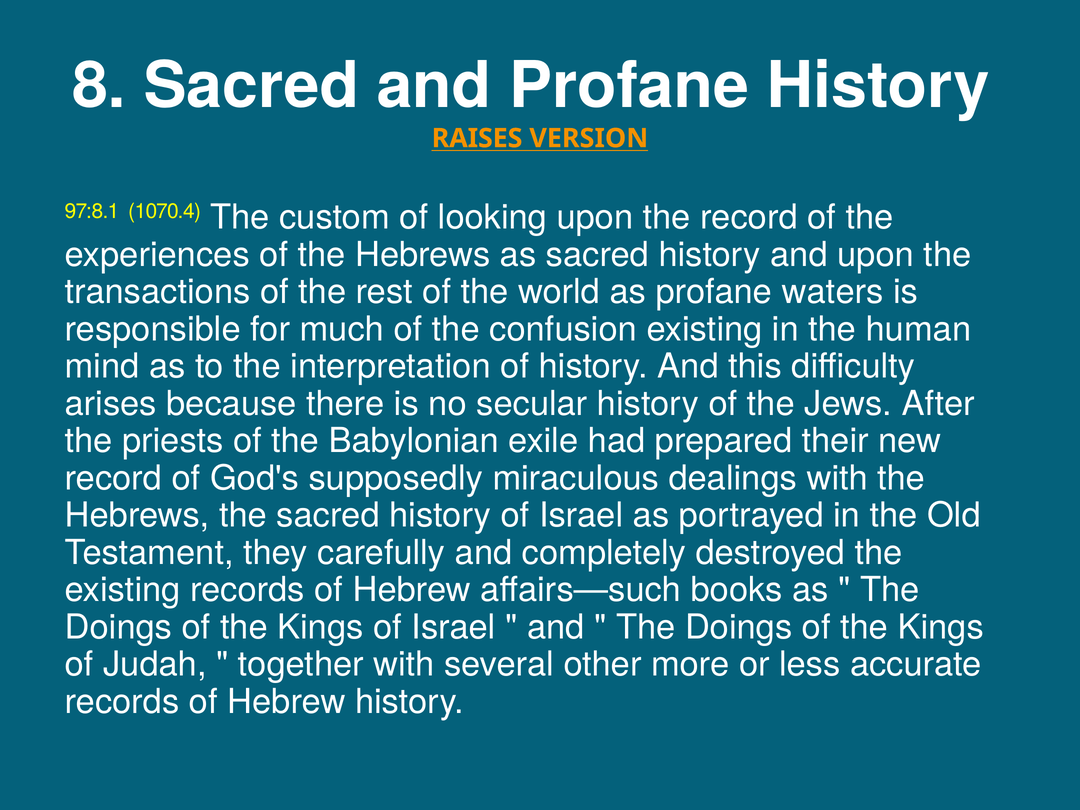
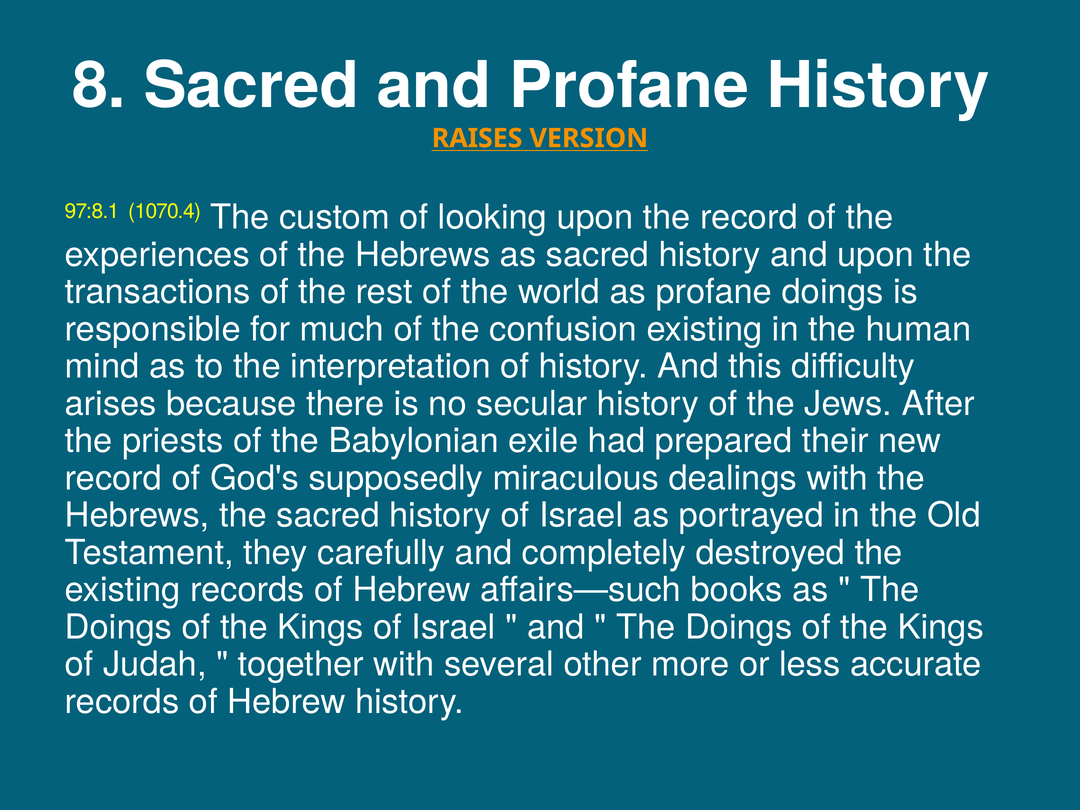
profane waters: waters -> doings
